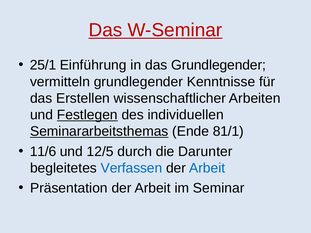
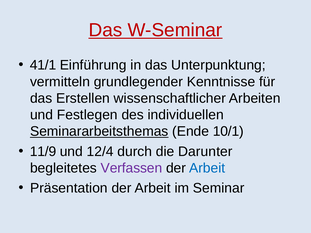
25/1: 25/1 -> 41/1
das Grundlegender: Grundlegender -> Unterpunktung
Festlegen underline: present -> none
81/1: 81/1 -> 10/1
11/6: 11/6 -> 11/9
12/5: 12/5 -> 12/4
Verfassen colour: blue -> purple
